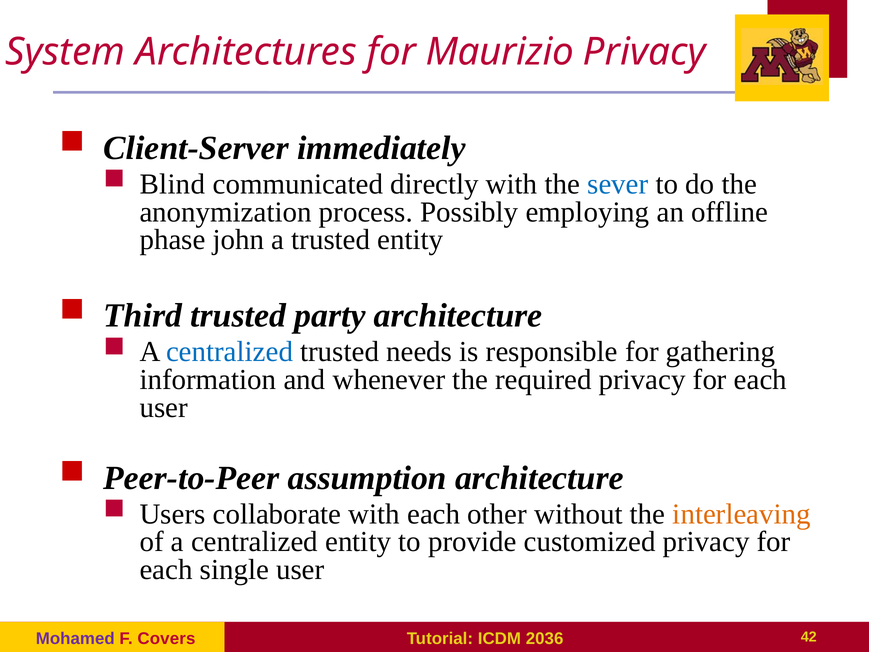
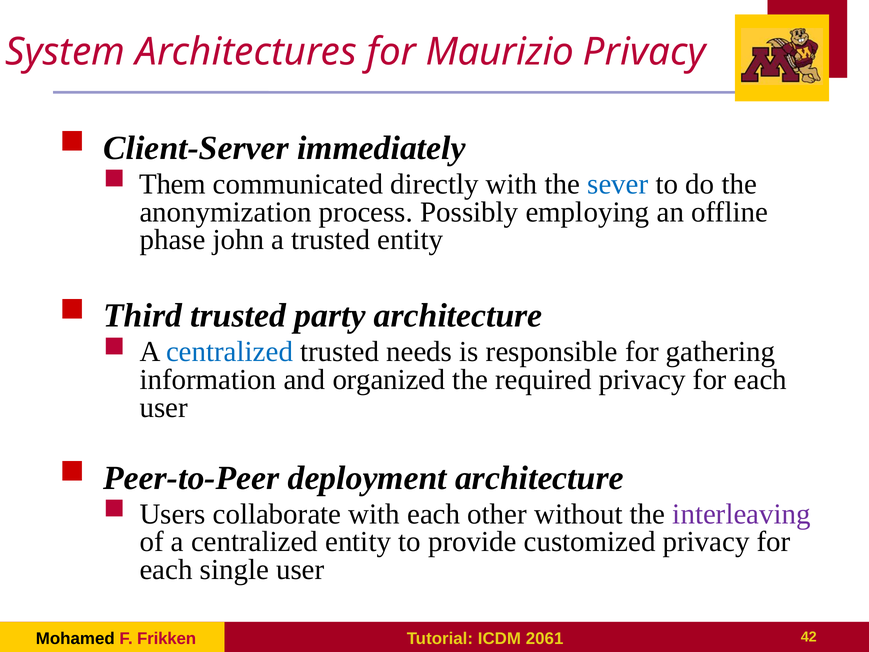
Blind: Blind -> Them
whenever: whenever -> organized
assumption: assumption -> deployment
interleaving colour: orange -> purple
Mohamed colour: purple -> black
Covers: Covers -> Frikken
2036: 2036 -> 2061
